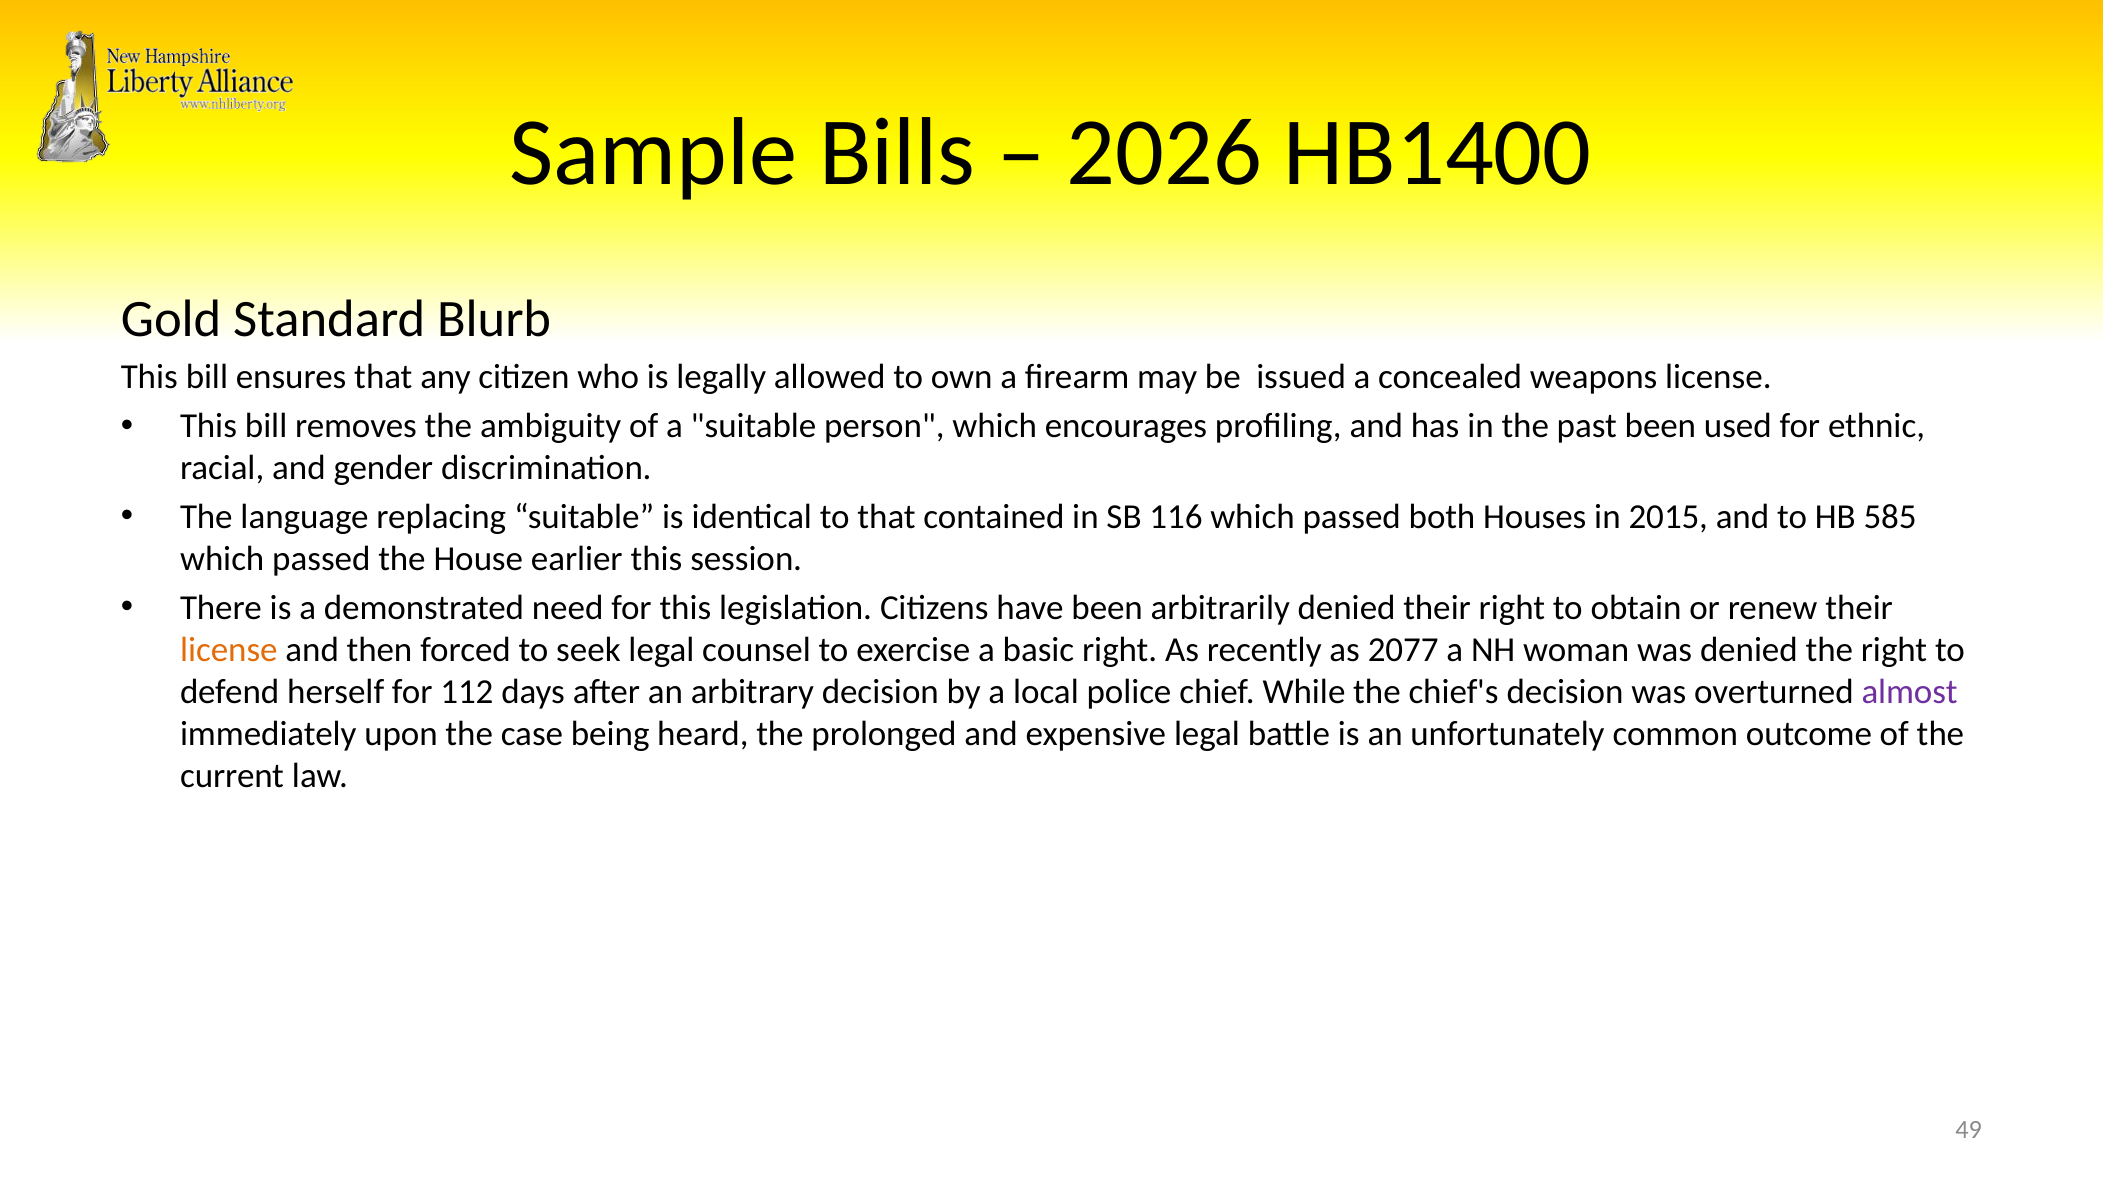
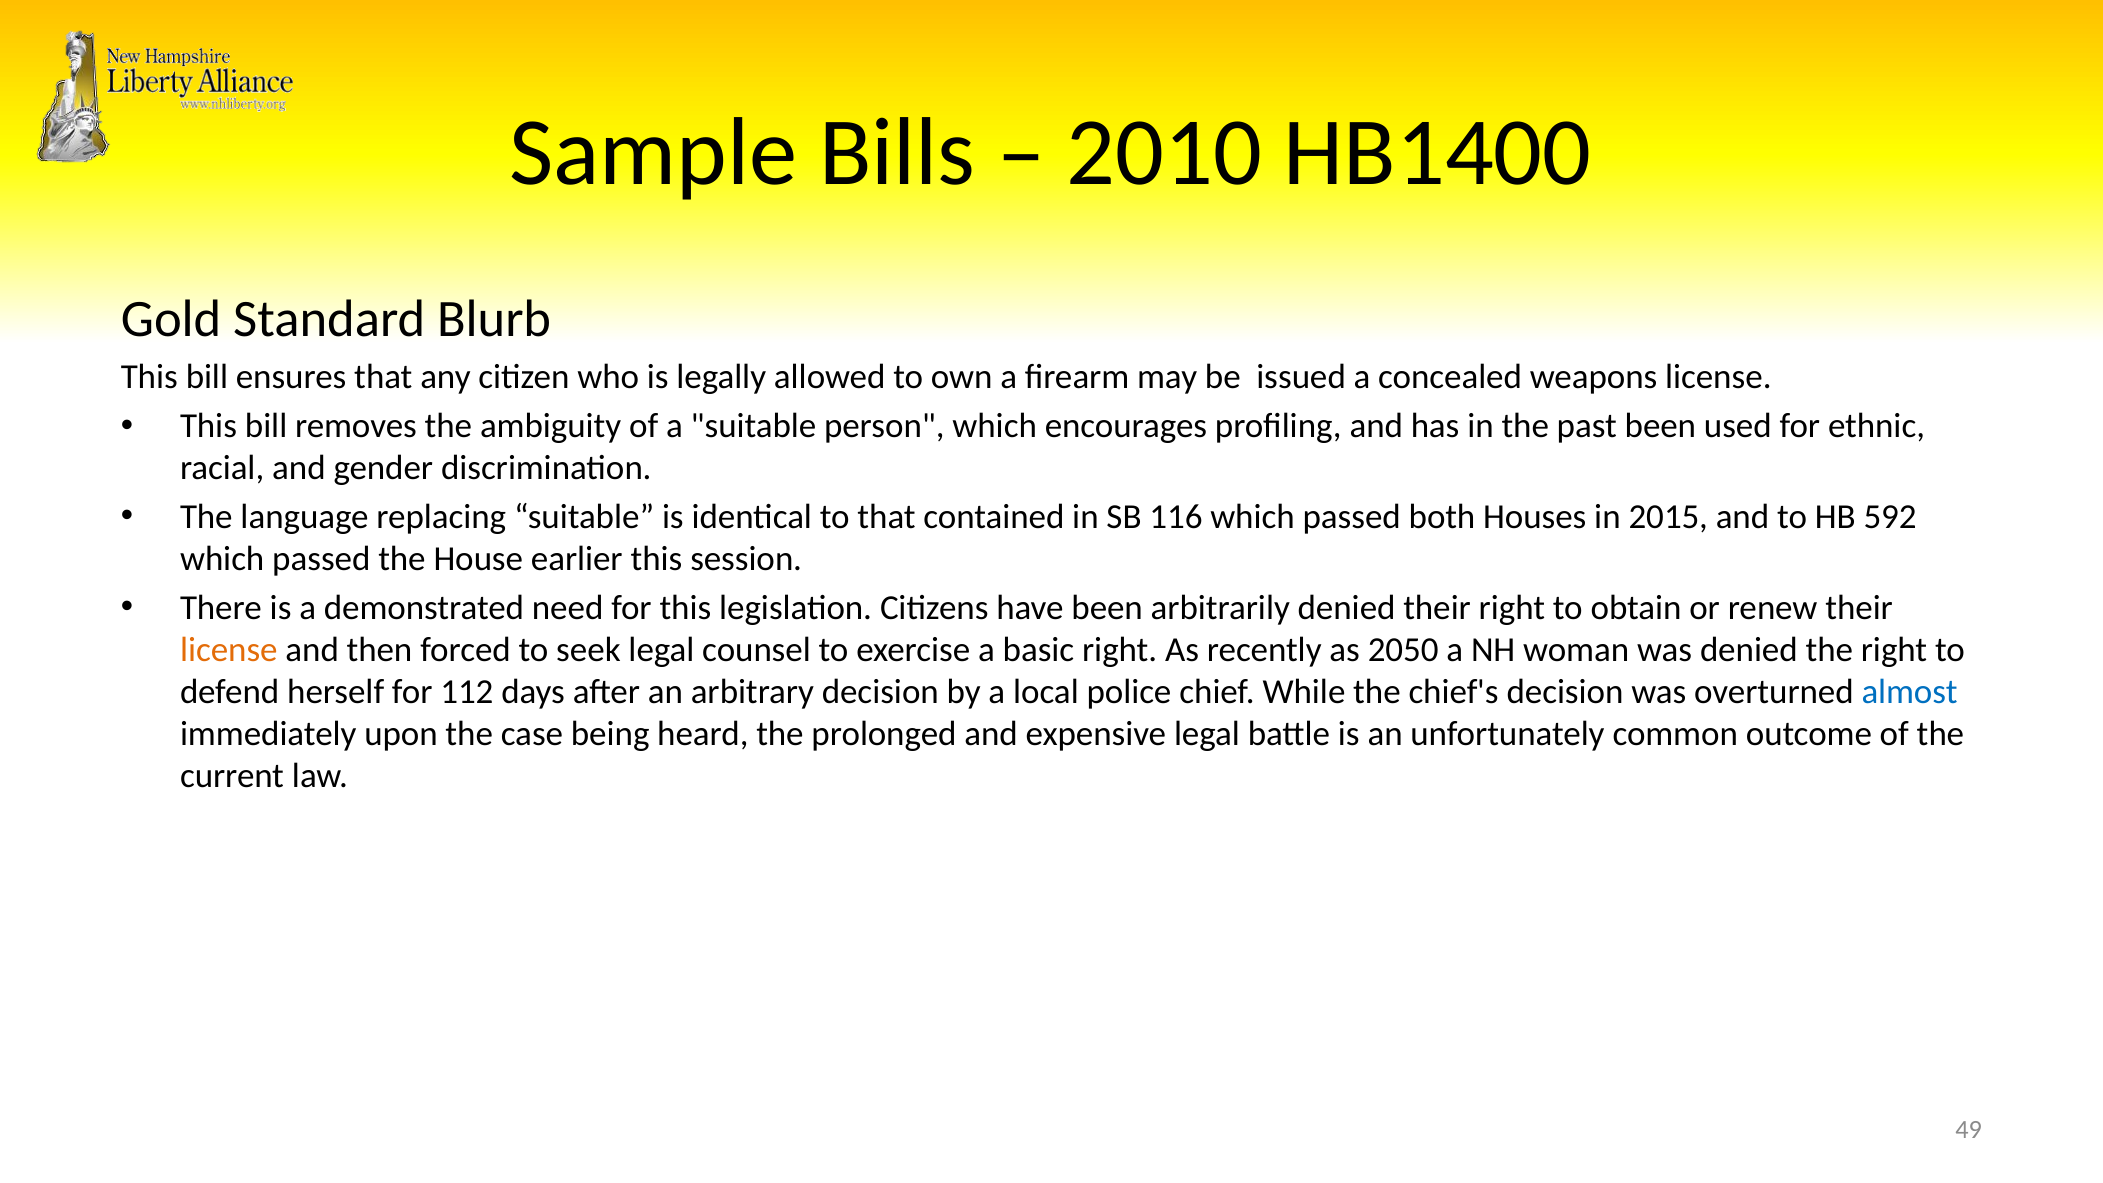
2026: 2026 -> 2010
585: 585 -> 592
2077: 2077 -> 2050
almost colour: purple -> blue
